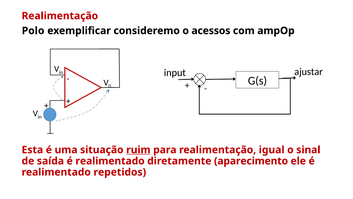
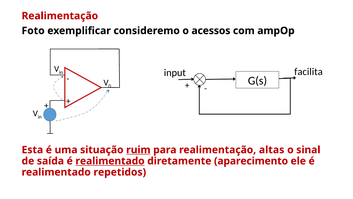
Polo: Polo -> Foto
ajustar: ajustar -> facilita
igual: igual -> altas
realimentado at (110, 161) underline: none -> present
